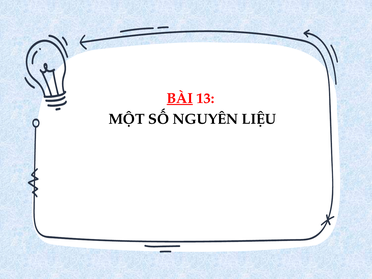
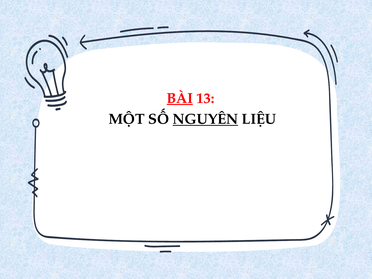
NGUYÊN underline: none -> present
